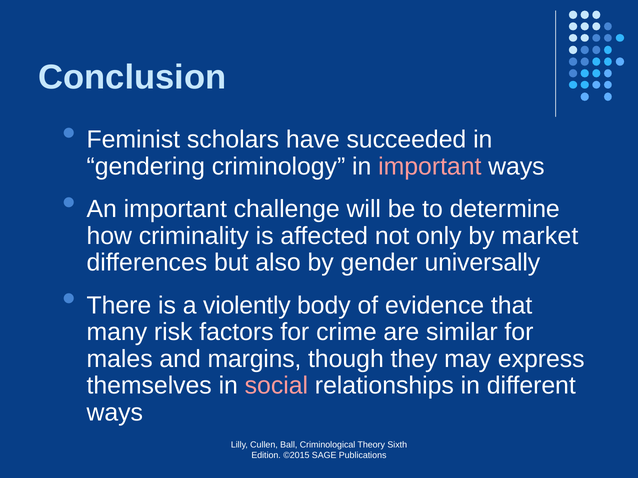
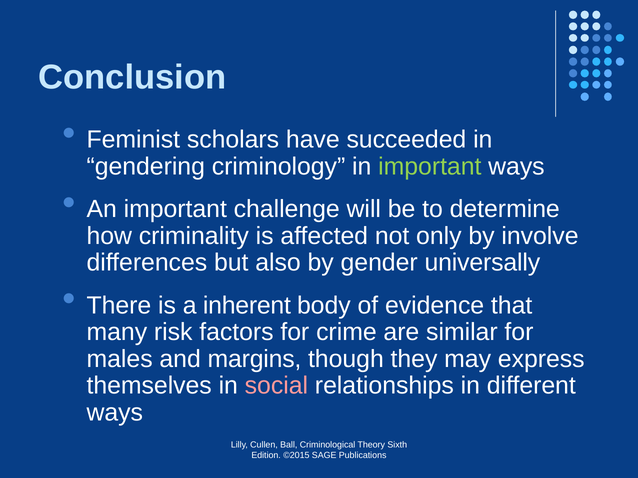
important at (430, 167) colour: pink -> light green
market: market -> involve
violently: violently -> inherent
